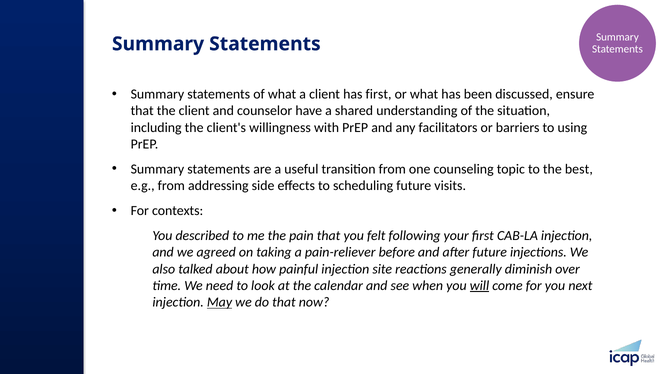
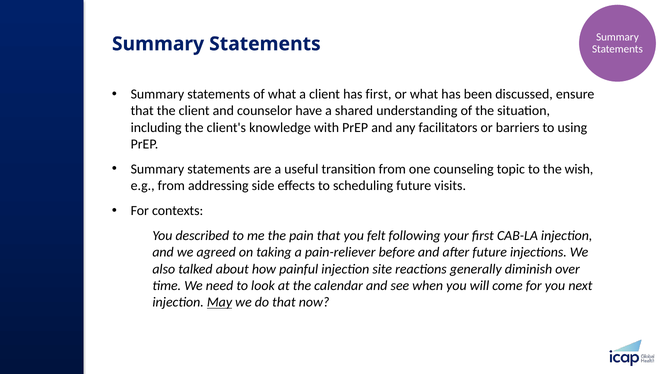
willingness: willingness -> knowledge
best: best -> wish
will underline: present -> none
